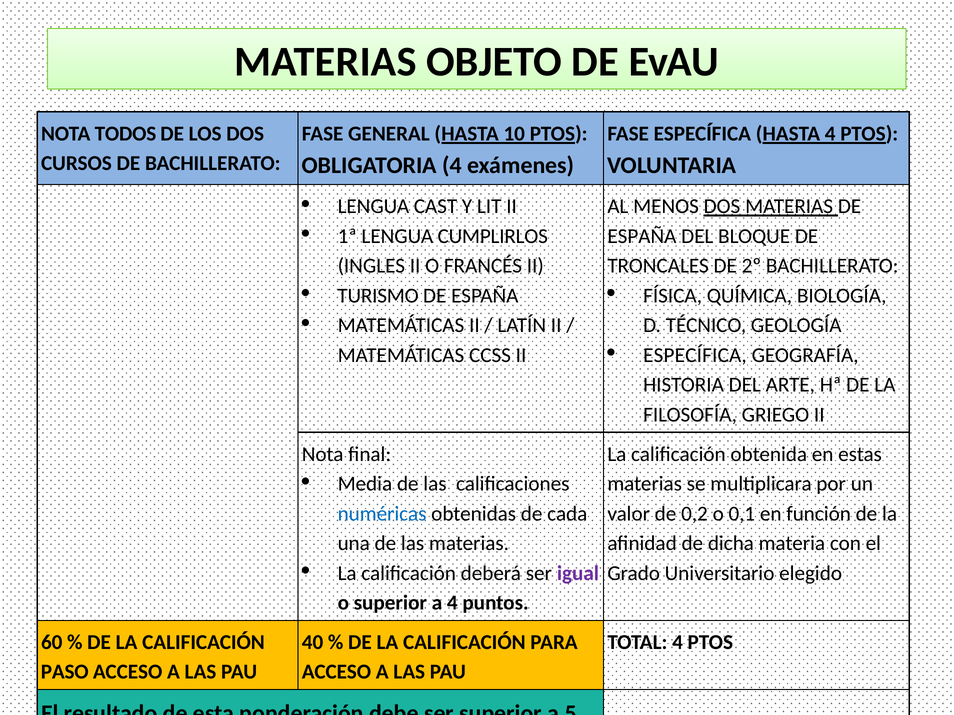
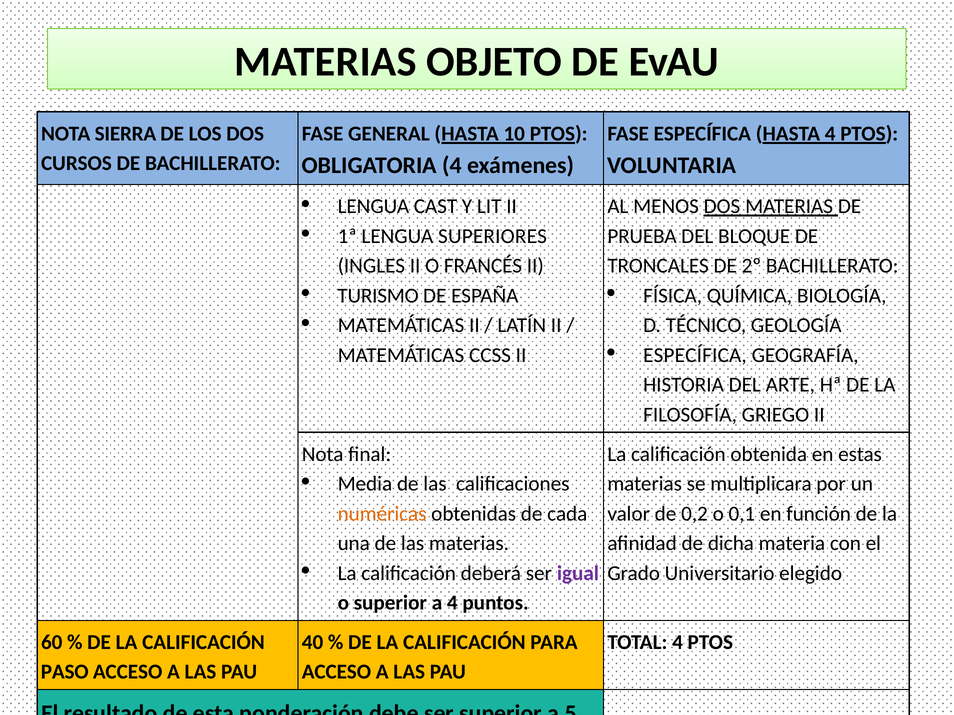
TODOS: TODOS -> SIERRA
CUMPLIRLOS: CUMPLIRLOS -> SUPERIORES
ESPAÑA at (642, 236): ESPAÑA -> PRUEBA
numéricas colour: blue -> orange
